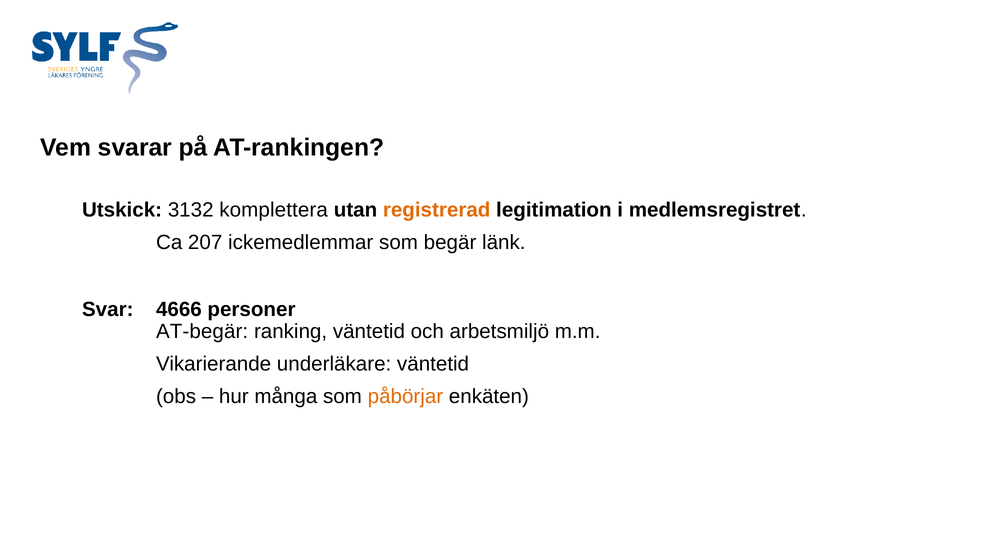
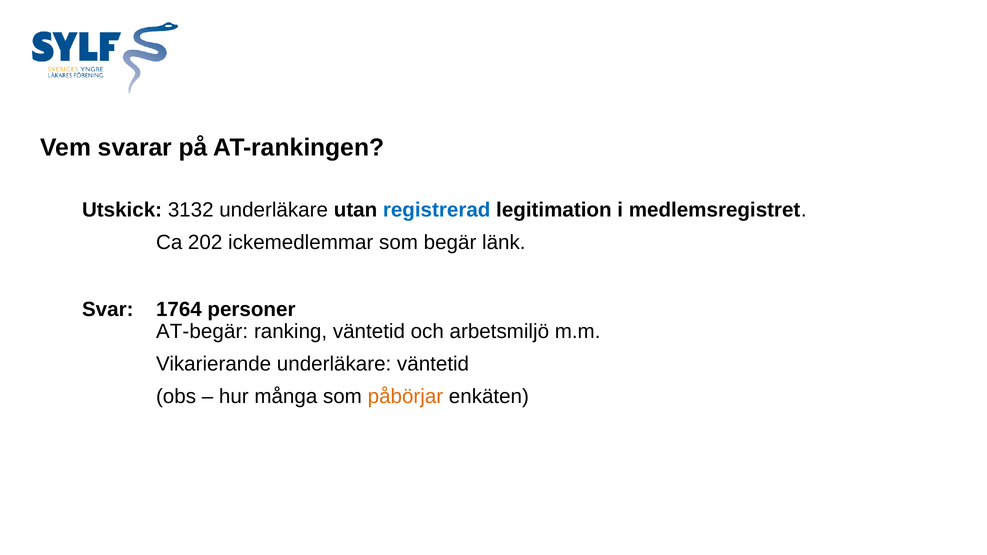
3132 komplettera: komplettera -> underläkare
registrerad colour: orange -> blue
207: 207 -> 202
4666: 4666 -> 1764
